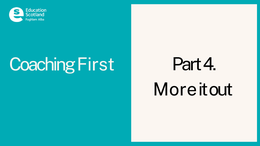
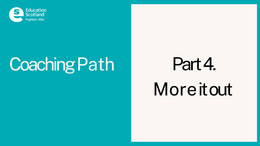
First: First -> Path
